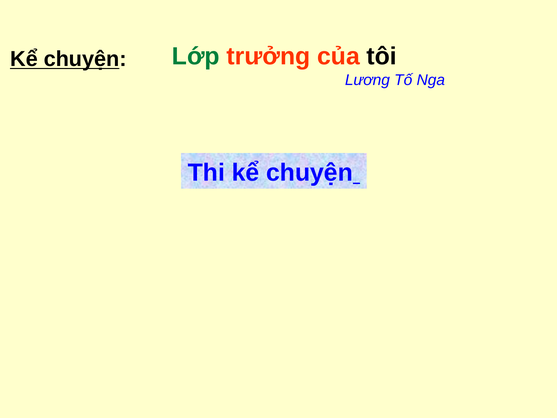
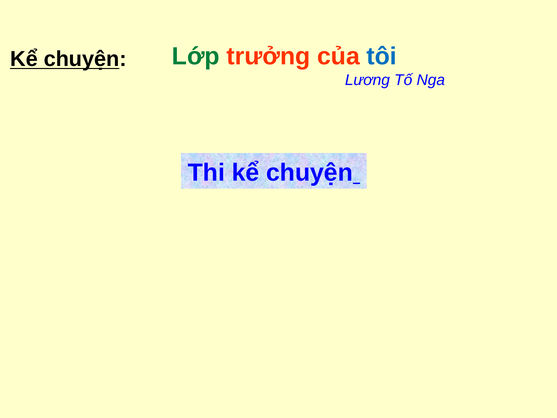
tôi colour: black -> blue
